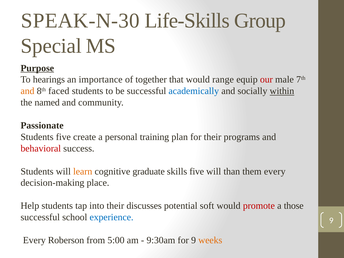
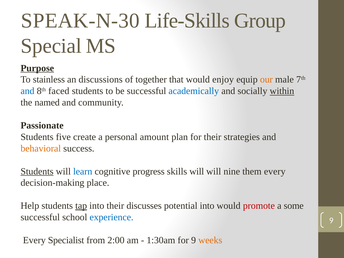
hearings: hearings -> stainless
importance: importance -> discussions
range: range -> enjoy
our colour: red -> orange
and at (27, 91) colour: orange -> blue
training: training -> amount
programs: programs -> strategies
behavioral colour: red -> orange
Students at (37, 171) underline: none -> present
learn colour: orange -> blue
graduate: graduate -> progress
skills five: five -> will
than: than -> nine
tap underline: none -> present
potential soft: soft -> into
those: those -> some
Roberson: Roberson -> Specialist
5:00: 5:00 -> 2:00
9:30am: 9:30am -> 1:30am
